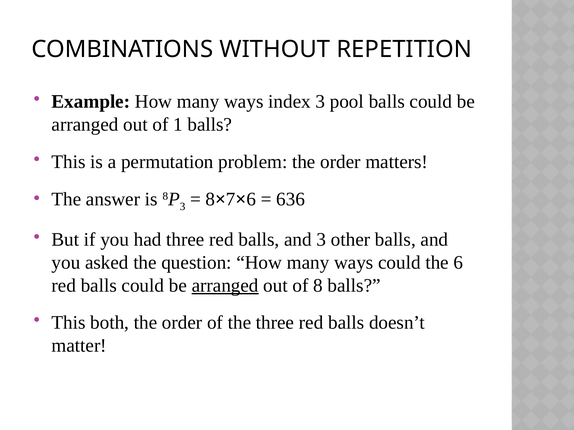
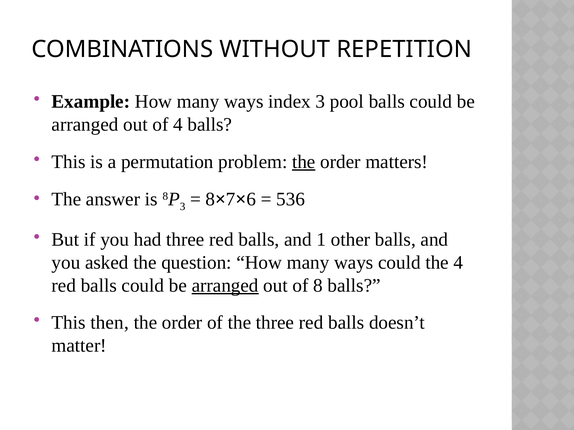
of 1: 1 -> 4
the at (304, 162) underline: none -> present
636: 636 -> 536
and 3: 3 -> 1
the 6: 6 -> 4
both: both -> then
